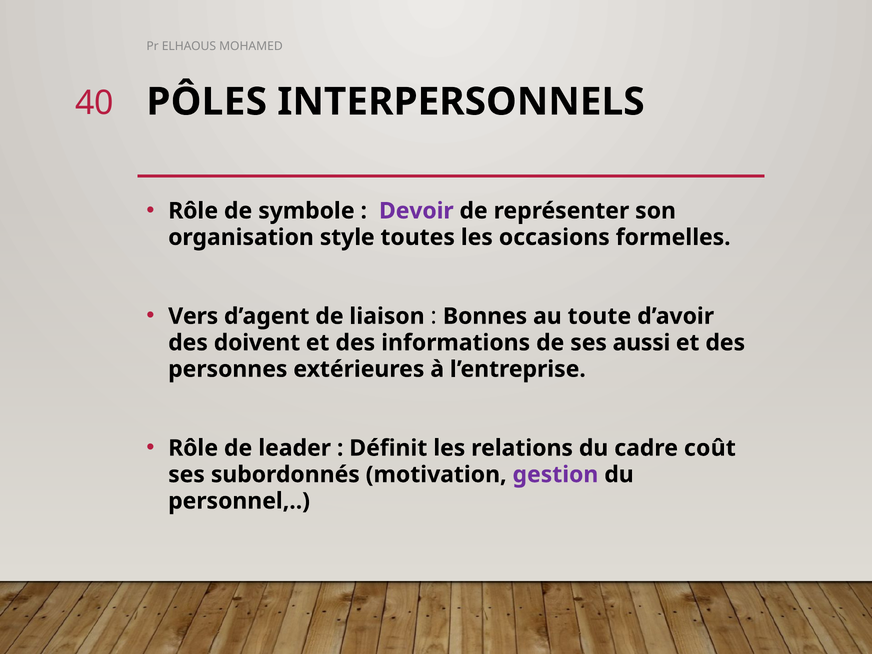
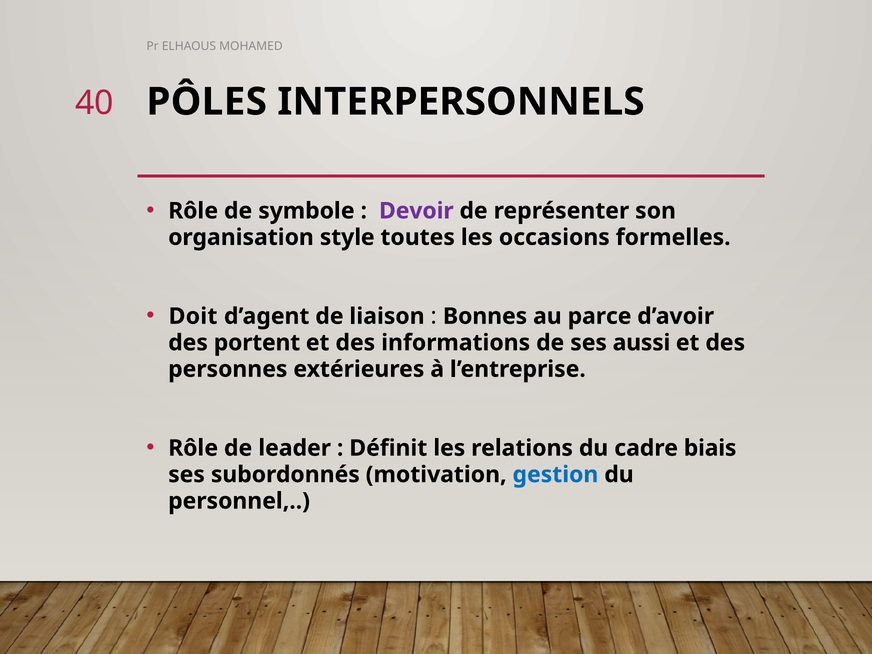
Vers: Vers -> Doit
toute: toute -> parce
doivent: doivent -> portent
coût: coût -> biais
gestion colour: purple -> blue
